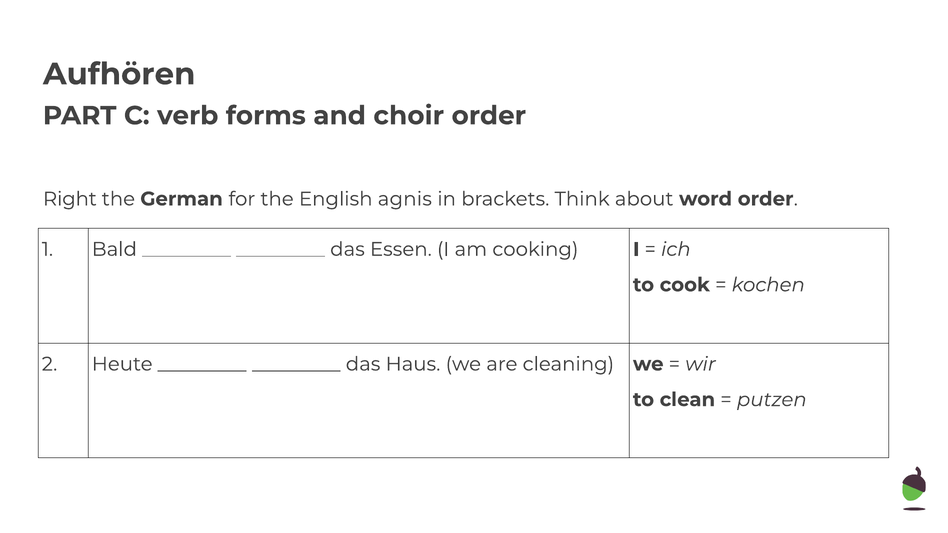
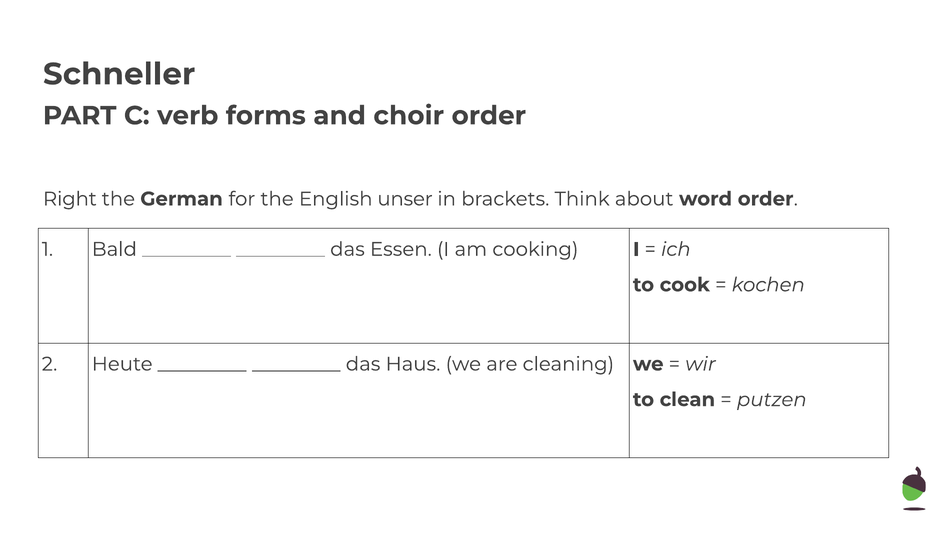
Aufhören: Aufhören -> Schneller
agnis: agnis -> unser
